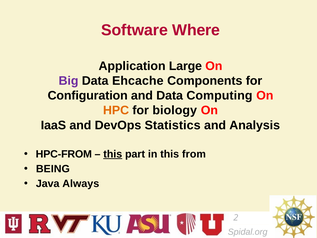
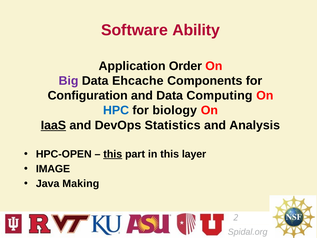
Where: Where -> Ability
Large: Large -> Order
HPC colour: orange -> blue
IaaS underline: none -> present
HPC-FROM: HPC-FROM -> HPC-OPEN
from: from -> layer
BEING: BEING -> IMAGE
Always: Always -> Making
